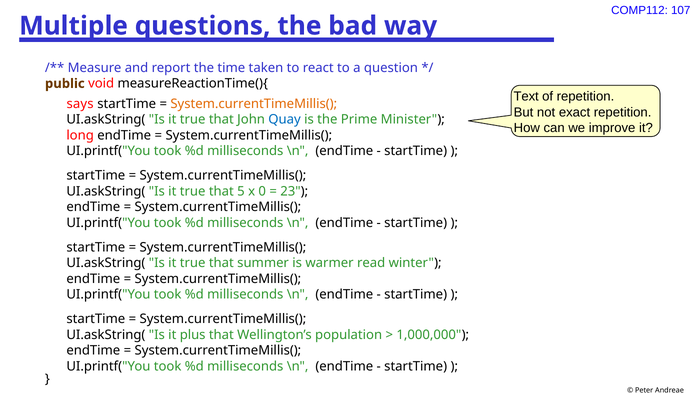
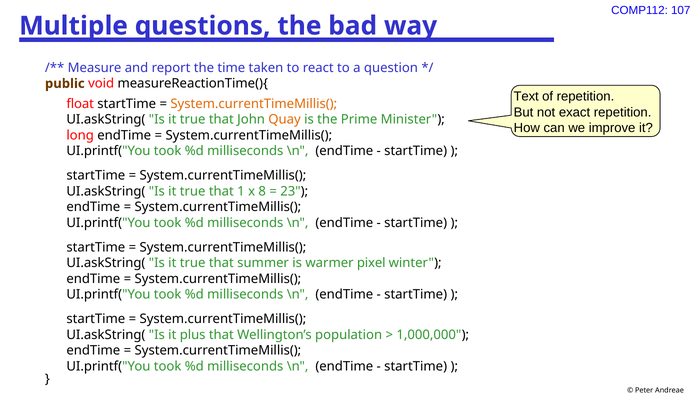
says: says -> float
Quay colour: blue -> orange
5: 5 -> 1
0: 0 -> 8
read: read -> pixel
